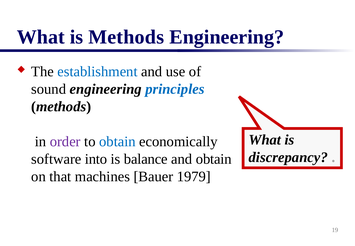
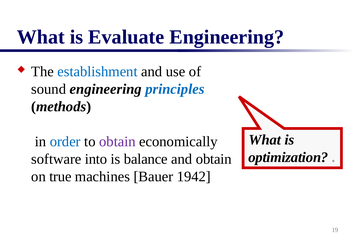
is Methods: Methods -> Evaluate
order colour: purple -> blue
obtain at (117, 141) colour: blue -> purple
discrepancy: discrepancy -> optimization
that: that -> true
1979: 1979 -> 1942
